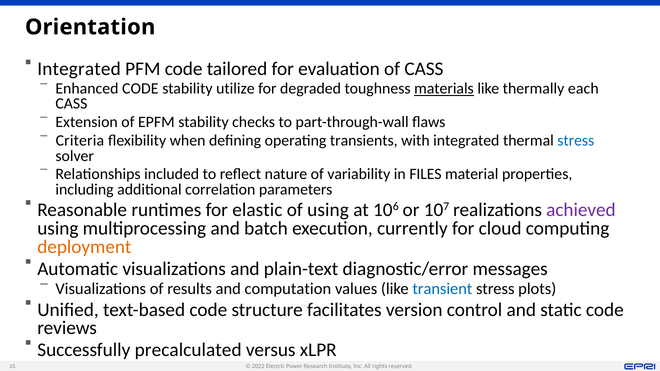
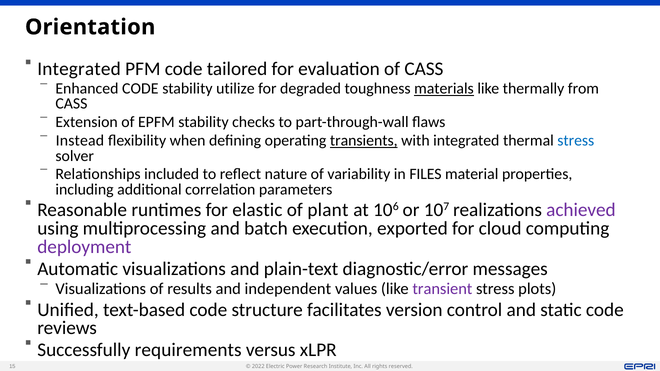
each: each -> from
Criteria: Criteria -> Instead
transients underline: none -> present
of using: using -> plant
currently: currently -> exported
deployment colour: orange -> purple
computation: computation -> independent
transient colour: blue -> purple
precalculated: precalculated -> requirements
